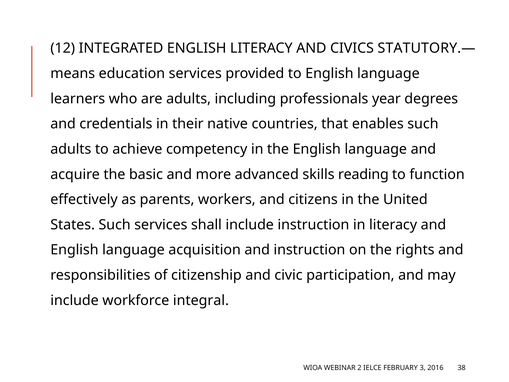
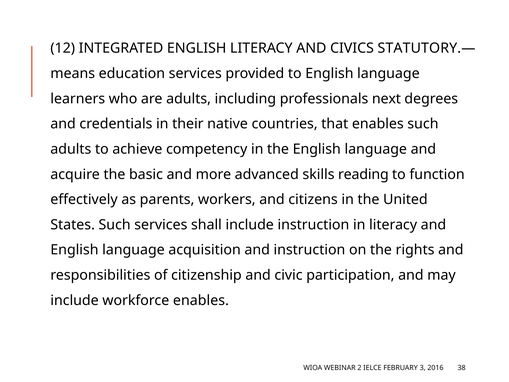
year: year -> next
workforce integral: integral -> enables
